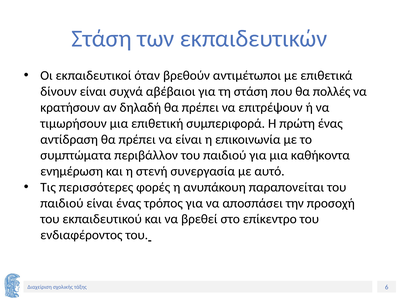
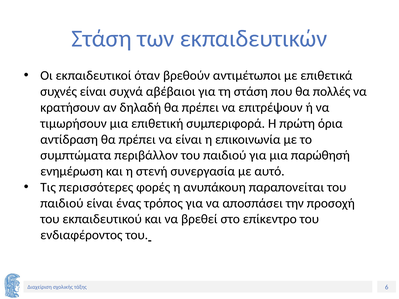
δίνουν: δίνουν -> συχνές
πρώτη ένας: ένας -> όρια
καθήκοντα: καθήκοντα -> παρώθησή
